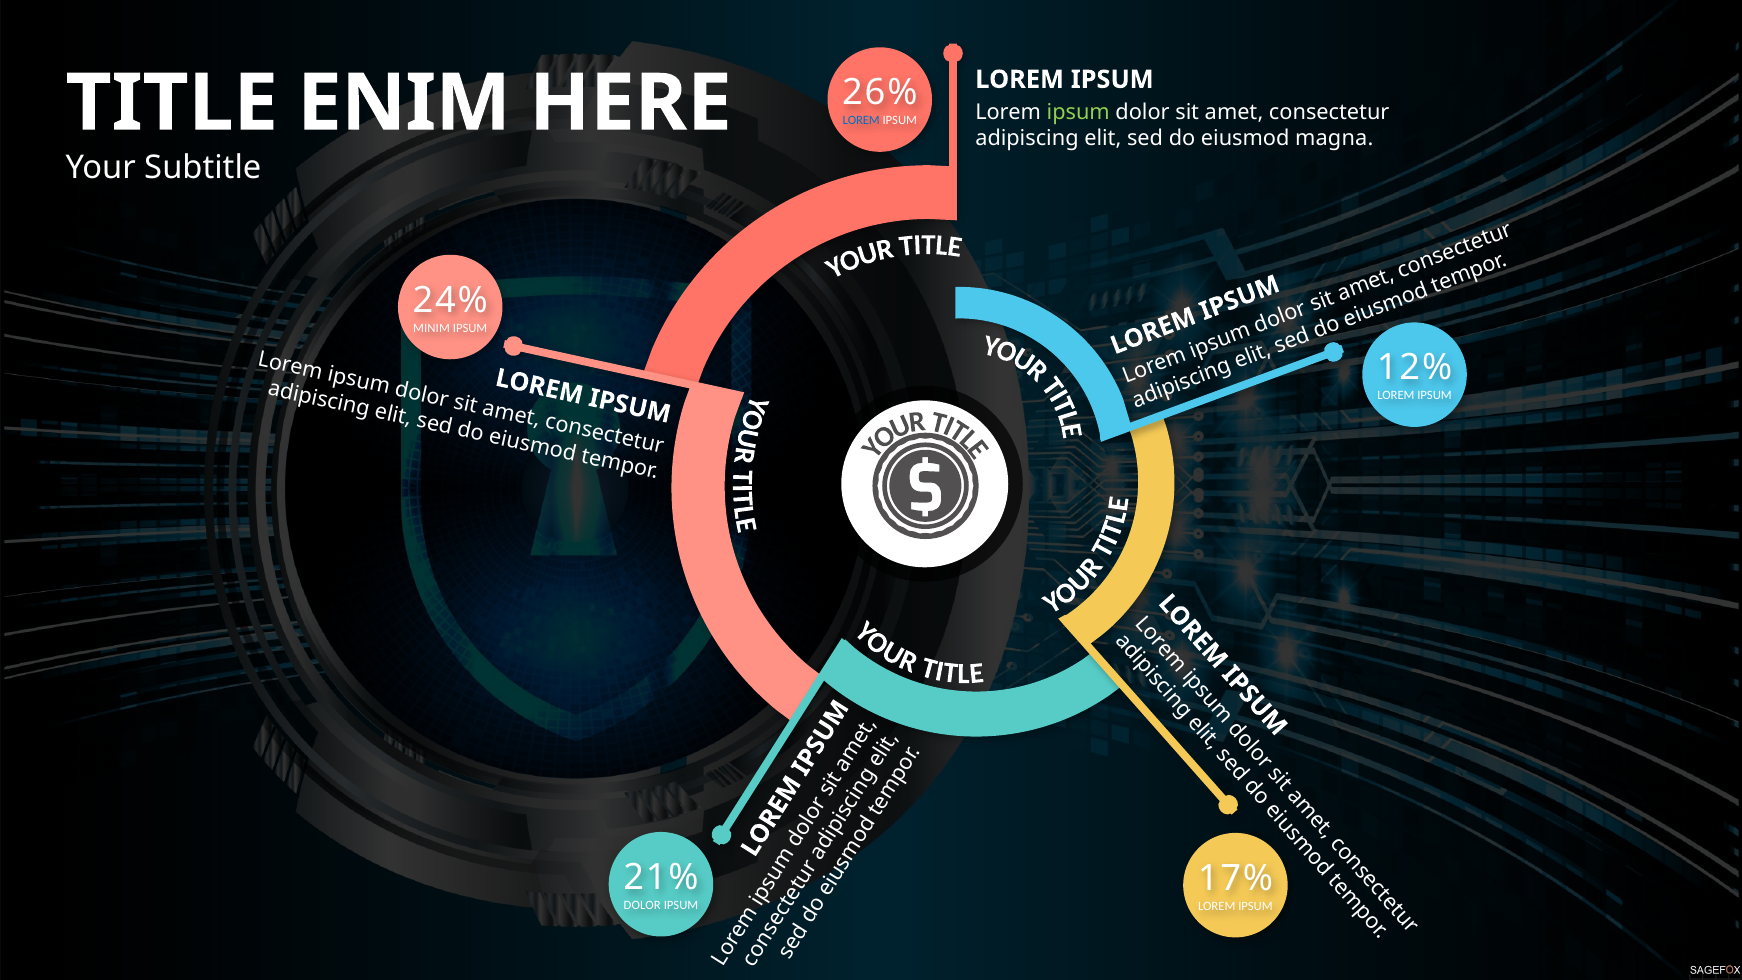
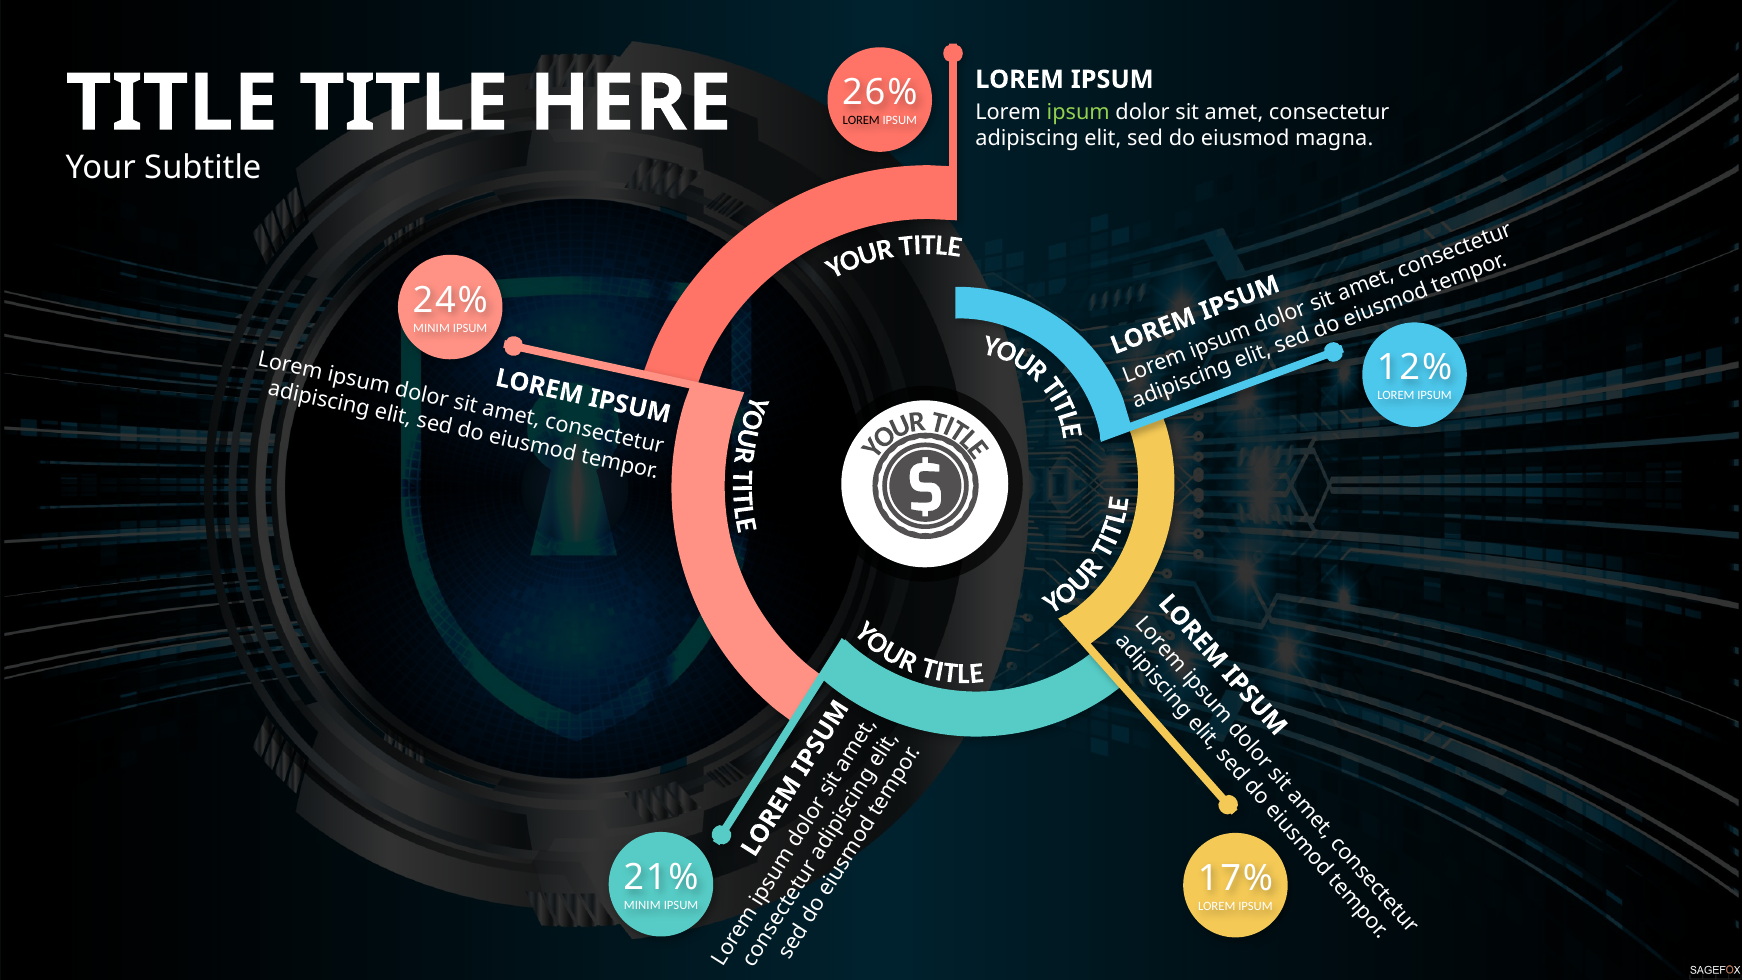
ENIM at (404, 103): ENIM -> TITLE
LOREM at (861, 120) colour: blue -> black
DOLOR at (642, 905): DOLOR -> MINIM
